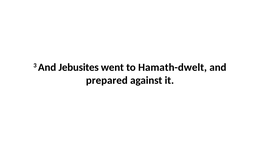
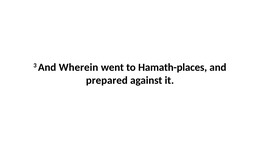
Jebusites: Jebusites -> Wherein
Hamath-dwelt: Hamath-dwelt -> Hamath-places
